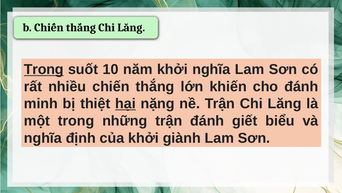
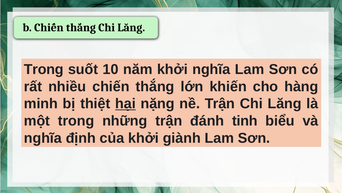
Trong at (44, 69) underline: present -> none
cho đánh: đánh -> hàng
giết: giết -> tinh
